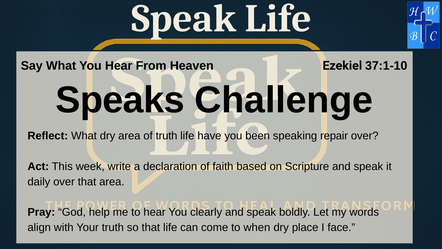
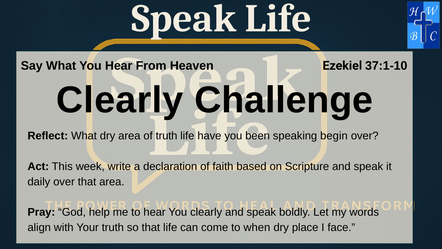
Speaks at (120, 100): Speaks -> Clearly
repair: repair -> begin
